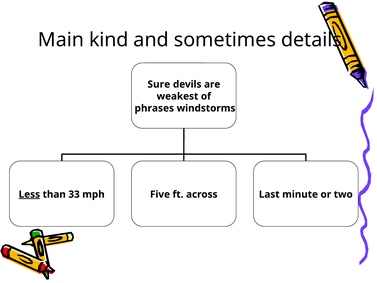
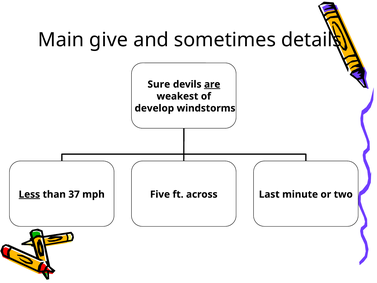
kind: kind -> give
are underline: none -> present
phrases: phrases -> develop
33: 33 -> 37
